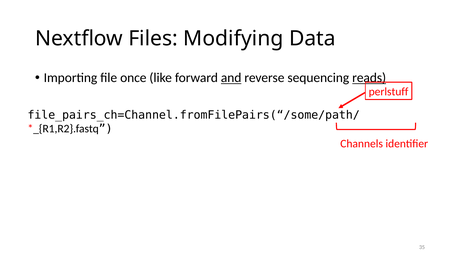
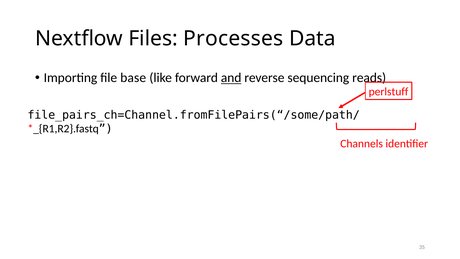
Modifying: Modifying -> Processes
once: once -> base
reads underline: present -> none
